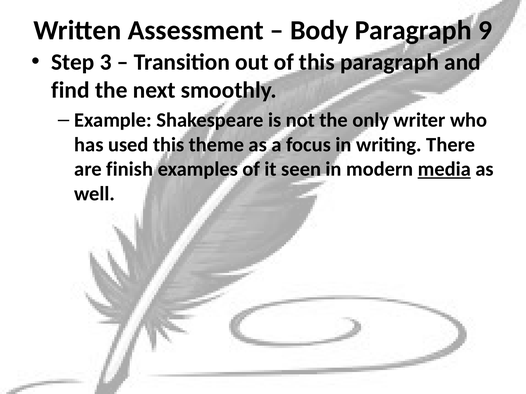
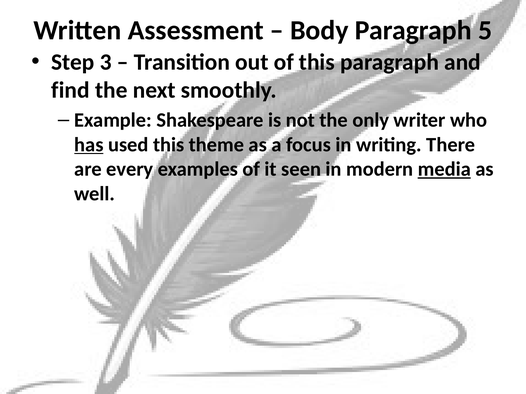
9: 9 -> 5
has underline: none -> present
finish: finish -> every
